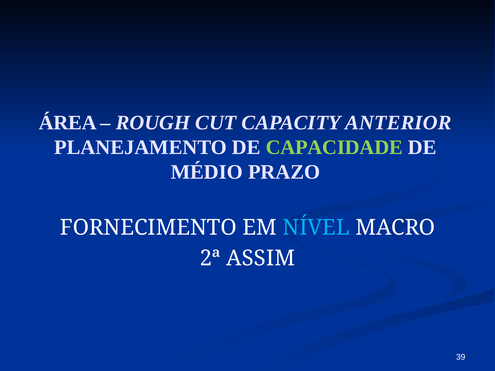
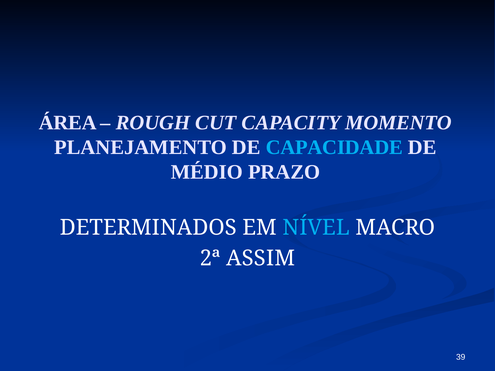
ANTERIOR: ANTERIOR -> MOMENTO
CAPACIDADE colour: light green -> light blue
FORNECIMENTO: FORNECIMENTO -> DETERMINADOS
